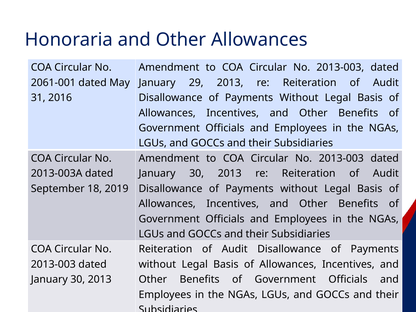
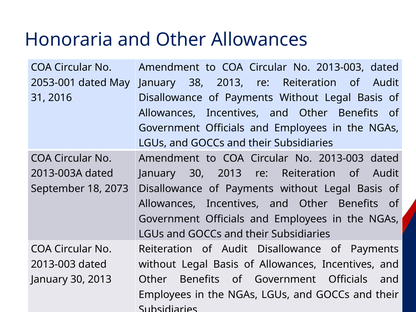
2061-001: 2061-001 -> 2053-001
29: 29 -> 38
2019: 2019 -> 2073
